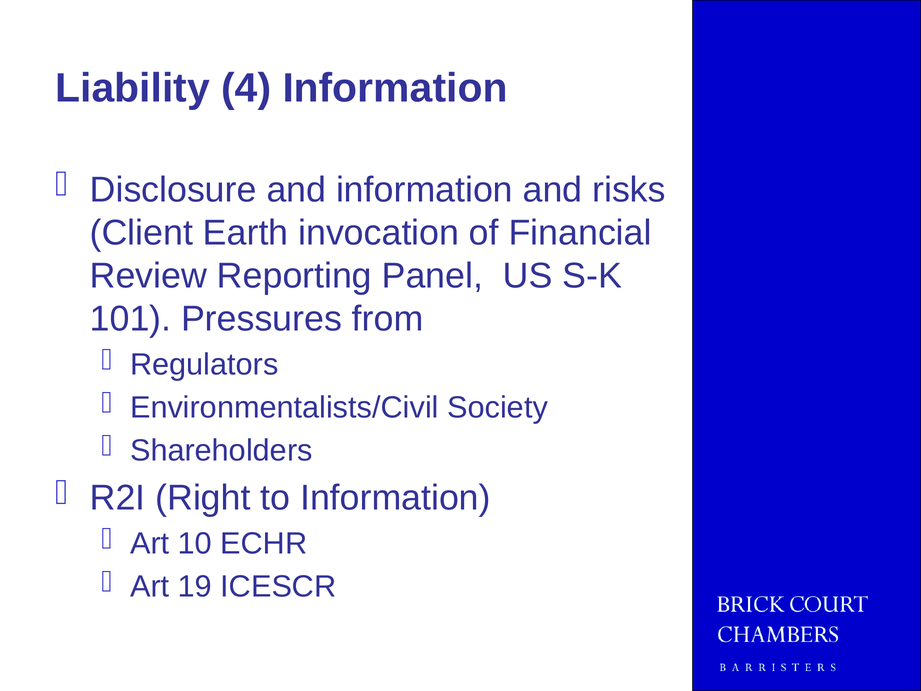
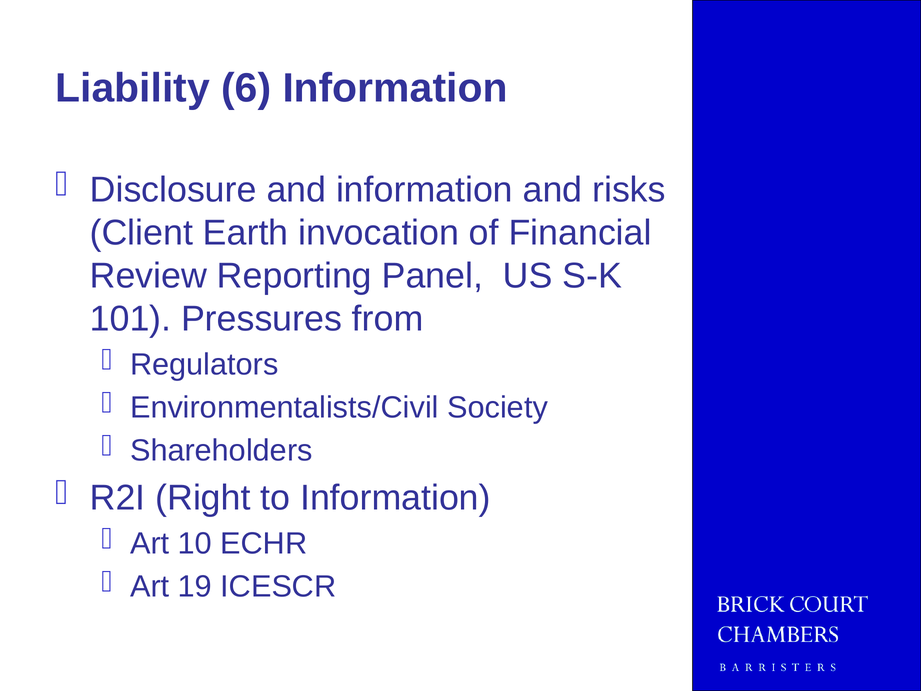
4: 4 -> 6
